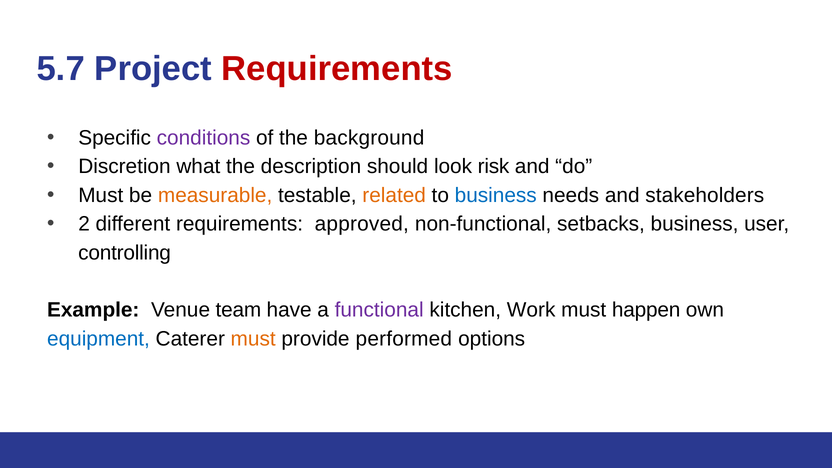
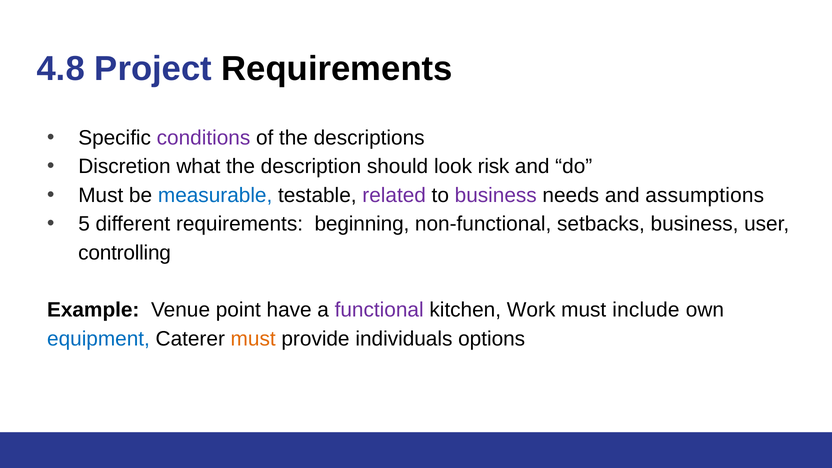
5.7: 5.7 -> 4.8
Requirements at (337, 69) colour: red -> black
background: background -> descriptions
measurable colour: orange -> blue
related colour: orange -> purple
business at (496, 195) colour: blue -> purple
stakeholders: stakeholders -> assumptions
2: 2 -> 5
approved: approved -> beginning
team: team -> point
happen: happen -> include
performed: performed -> individuals
